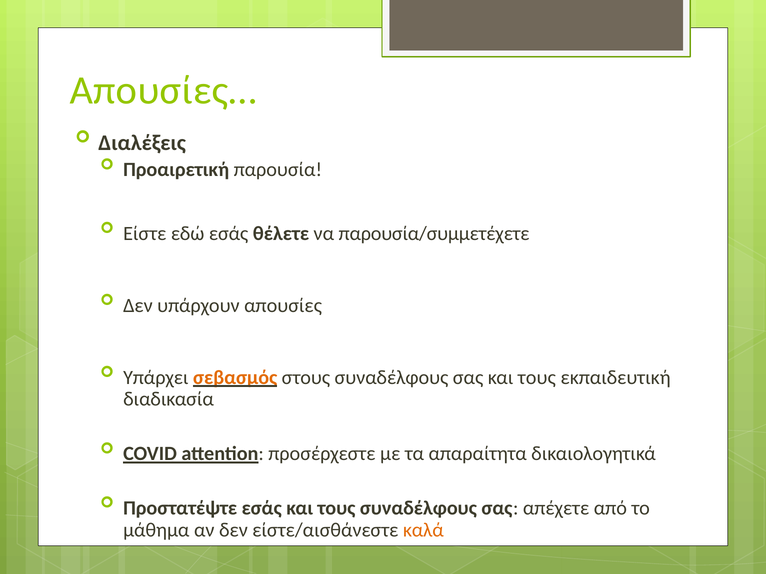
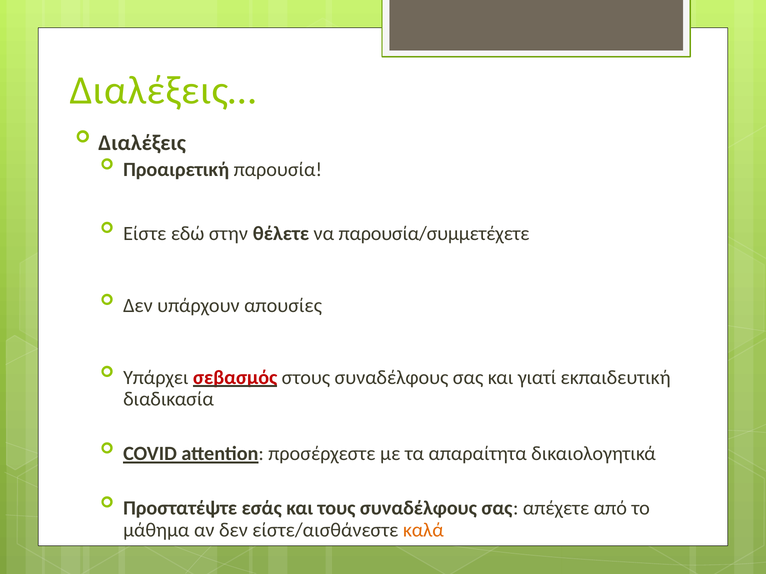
Απουσίες…: Απουσίες… -> Διαλέξεις…
εδώ εσάς: εσάς -> στην
σεβασμός colour: orange -> red
σας και τους: τους -> γιατί
